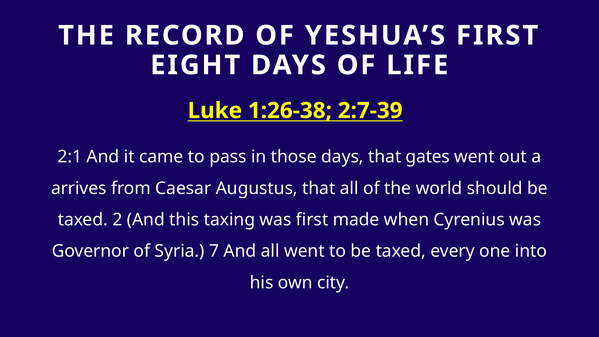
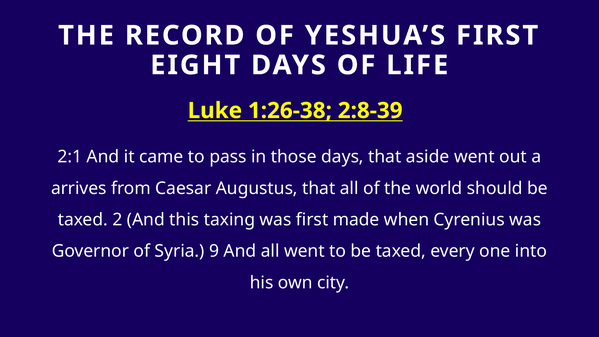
2:7-39: 2:7-39 -> 2:8-39
gates: gates -> aside
7: 7 -> 9
